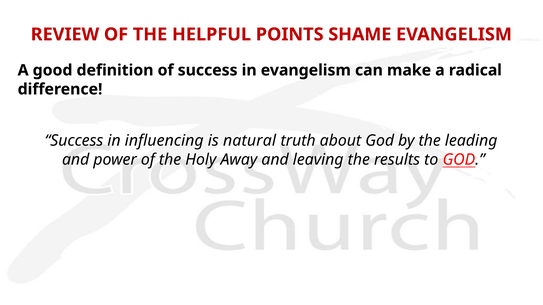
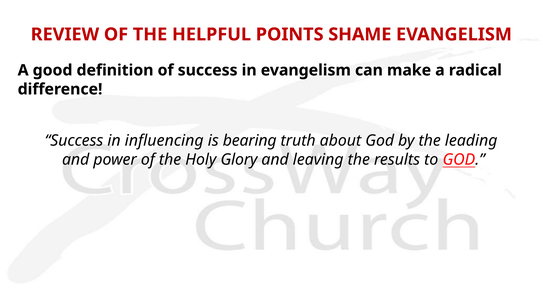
natural: natural -> bearing
Away: Away -> Glory
